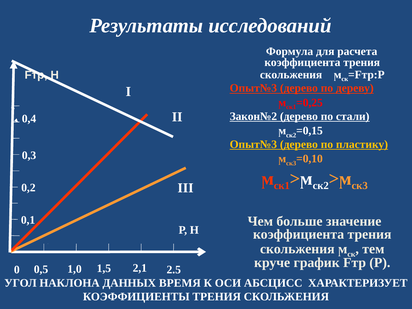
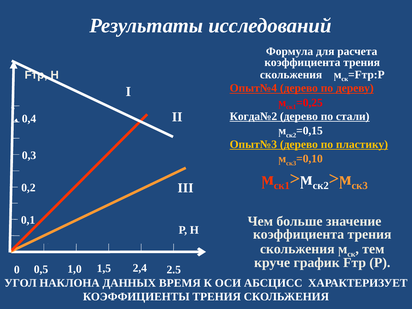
Опыт№3 at (253, 88): Опыт№3 -> Опыт№4
Закон№2: Закон№2 -> Когда№2
2,1: 2,1 -> 2,4
